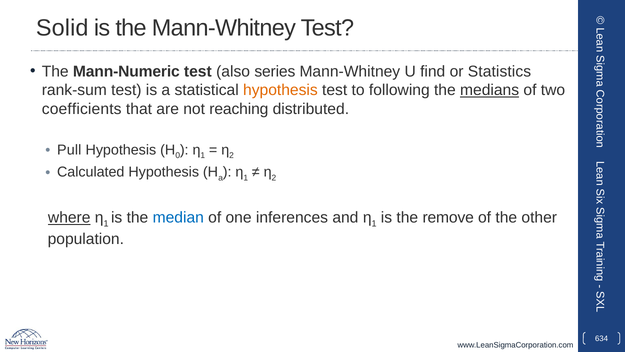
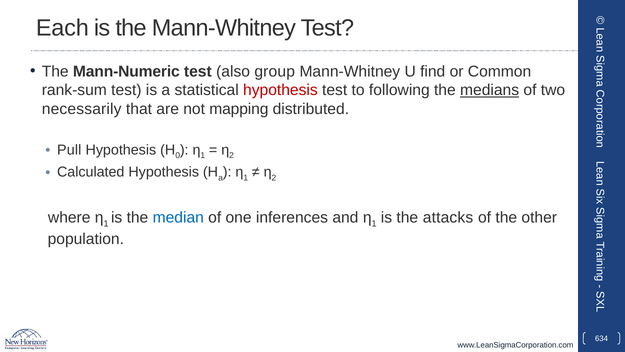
Solid: Solid -> Each
series: series -> group
Statistics: Statistics -> Common
hypothesis at (280, 90) colour: orange -> red
coefficients: coefficients -> necessarily
reaching: reaching -> mapping
where underline: present -> none
remove: remove -> attacks
